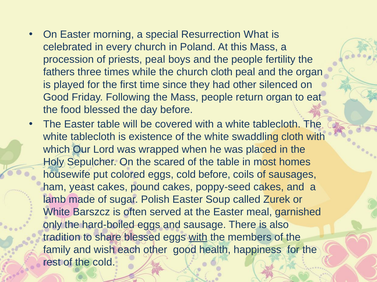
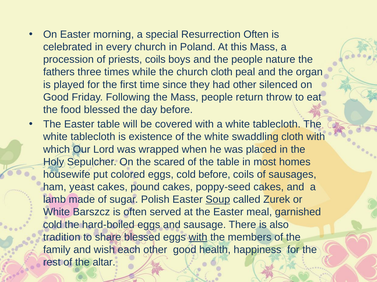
Resurrection What: What -> Often
priests peal: peal -> coils
fertility: fertility -> nature
return organ: organ -> throw
Soup underline: none -> present
only at (53, 225): only -> cold
the cold: cold -> altar
